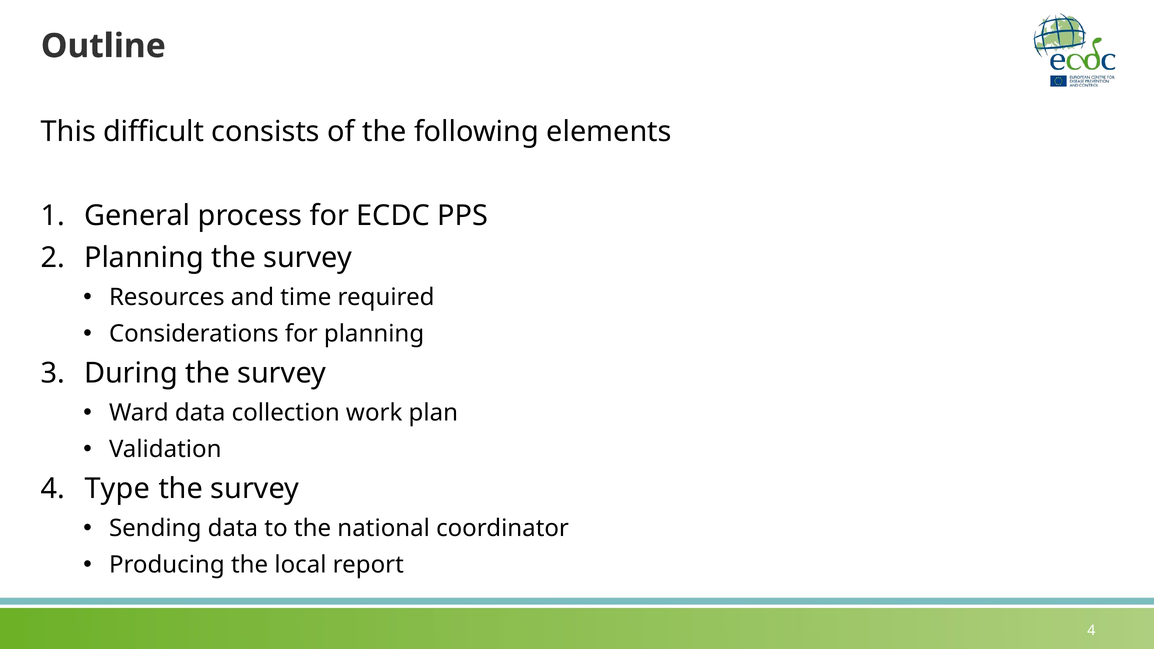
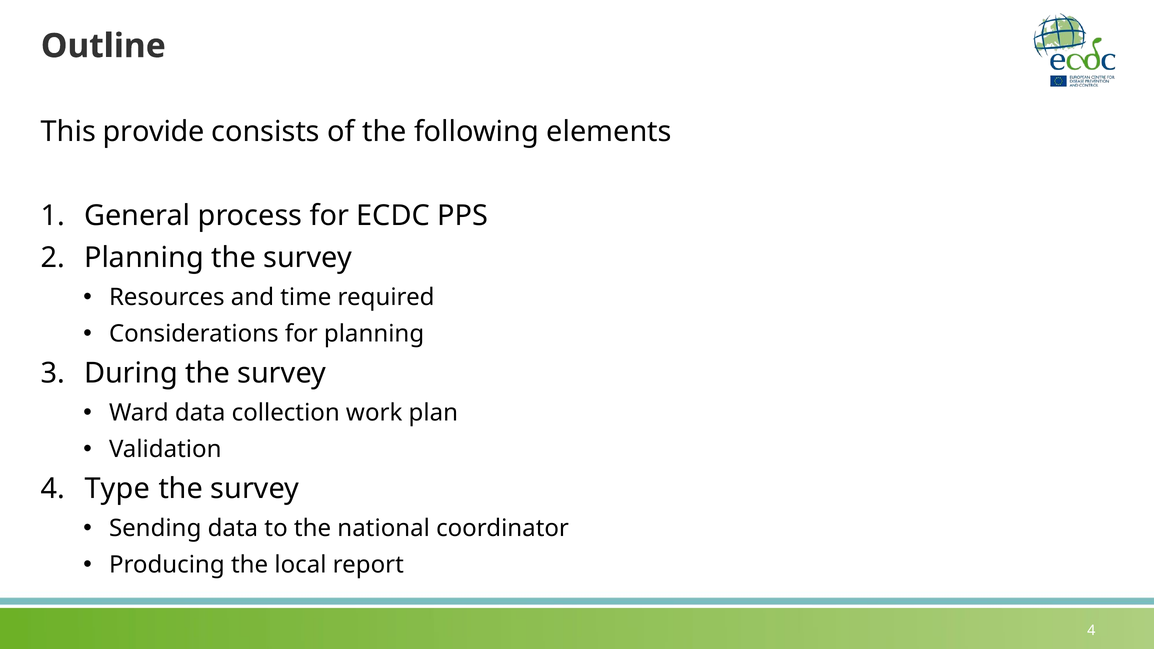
difficult: difficult -> provide
